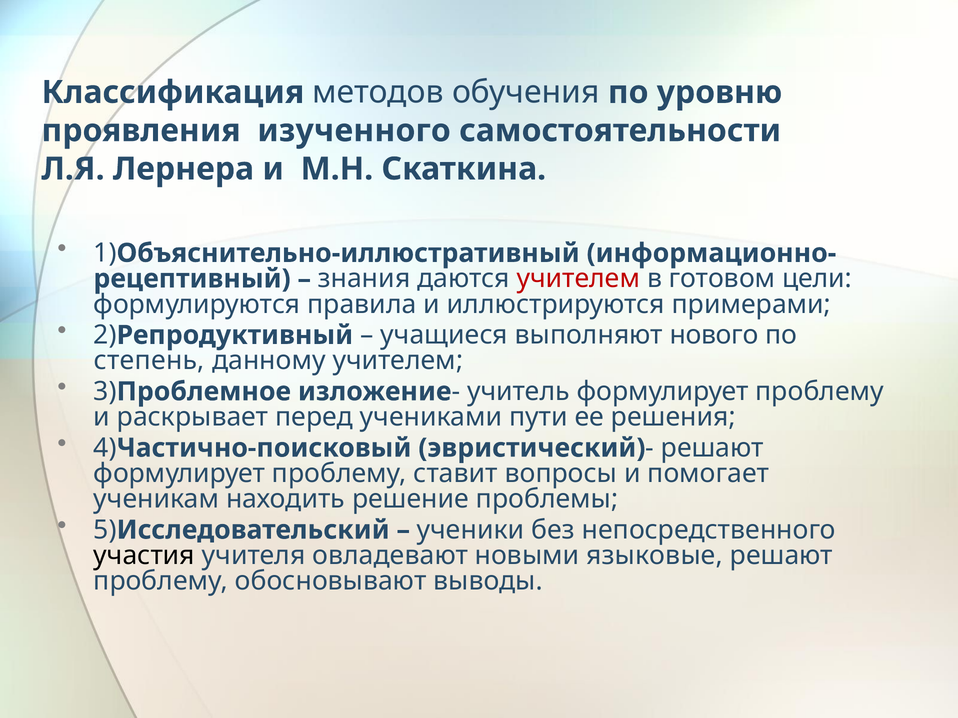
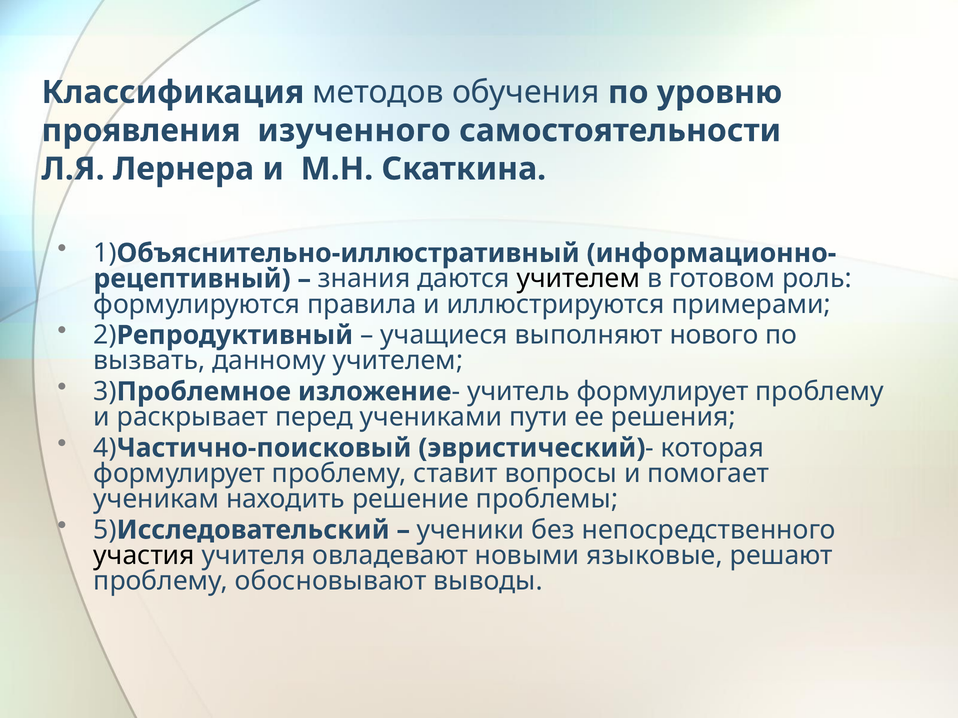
учителем at (578, 279) colour: red -> black
цели: цели -> роль
степень: степень -> вызвать
решают at (712, 448): решают -> которая
